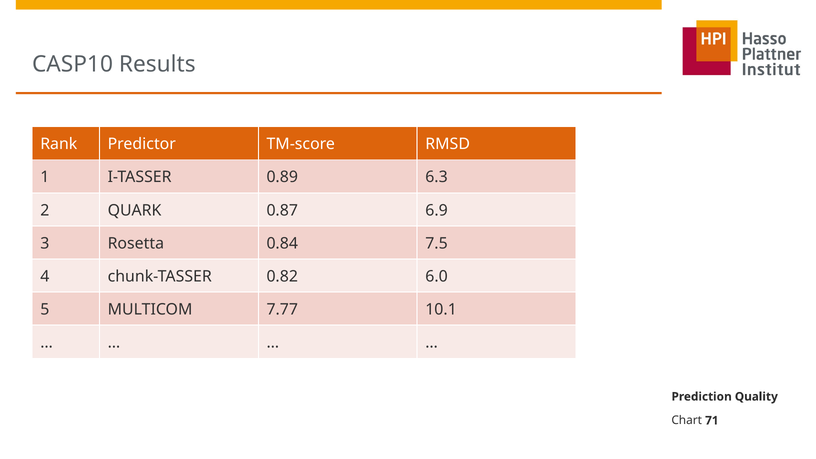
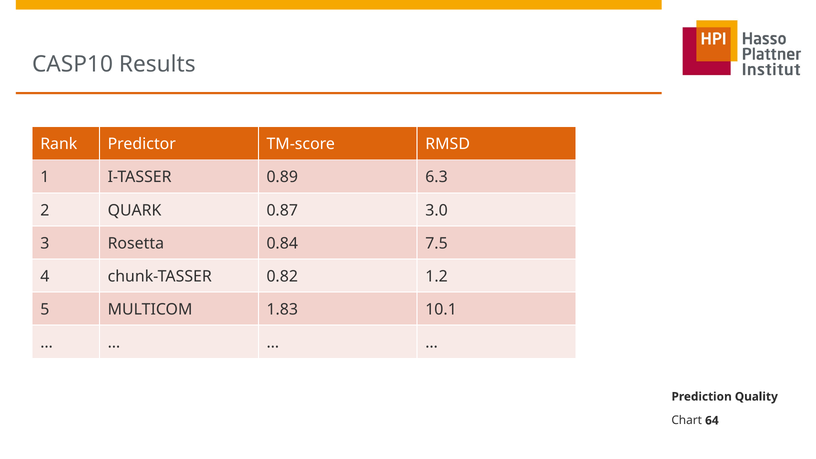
6.9: 6.9 -> 3.0
6.0: 6.0 -> 1.2
7.77: 7.77 -> 1.83
71: 71 -> 64
